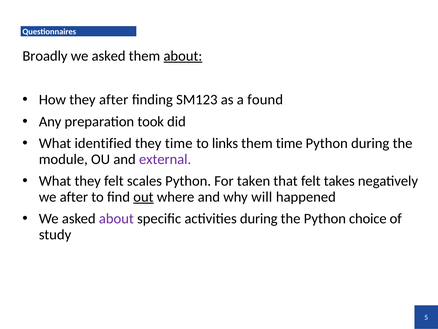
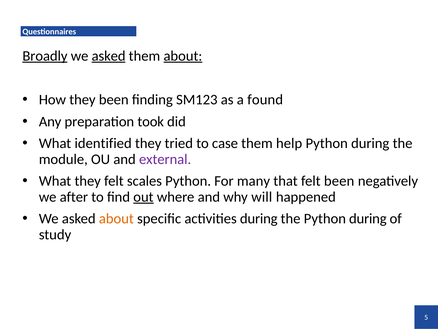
Broadly underline: none -> present
asked at (109, 56) underline: none -> present
they after: after -> been
they time: time -> tried
links: links -> case
them time: time -> help
taken: taken -> many
felt takes: takes -> been
about at (116, 218) colour: purple -> orange
the Python choice: choice -> during
